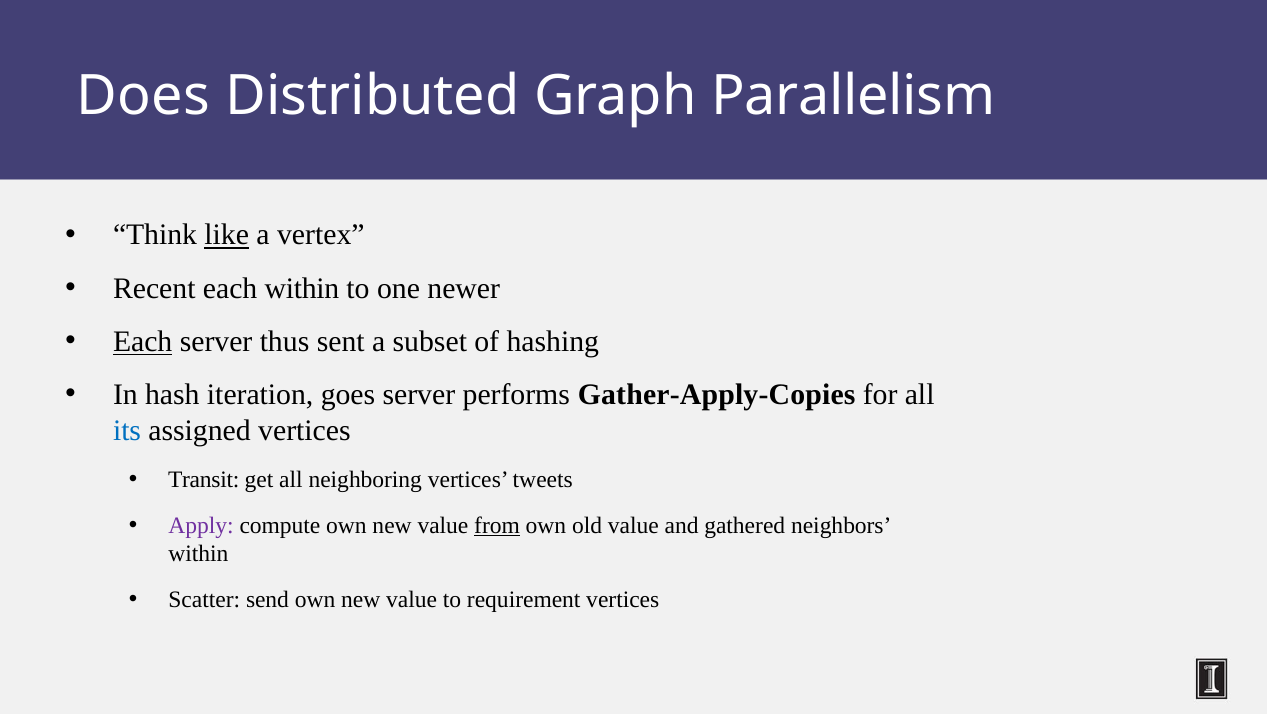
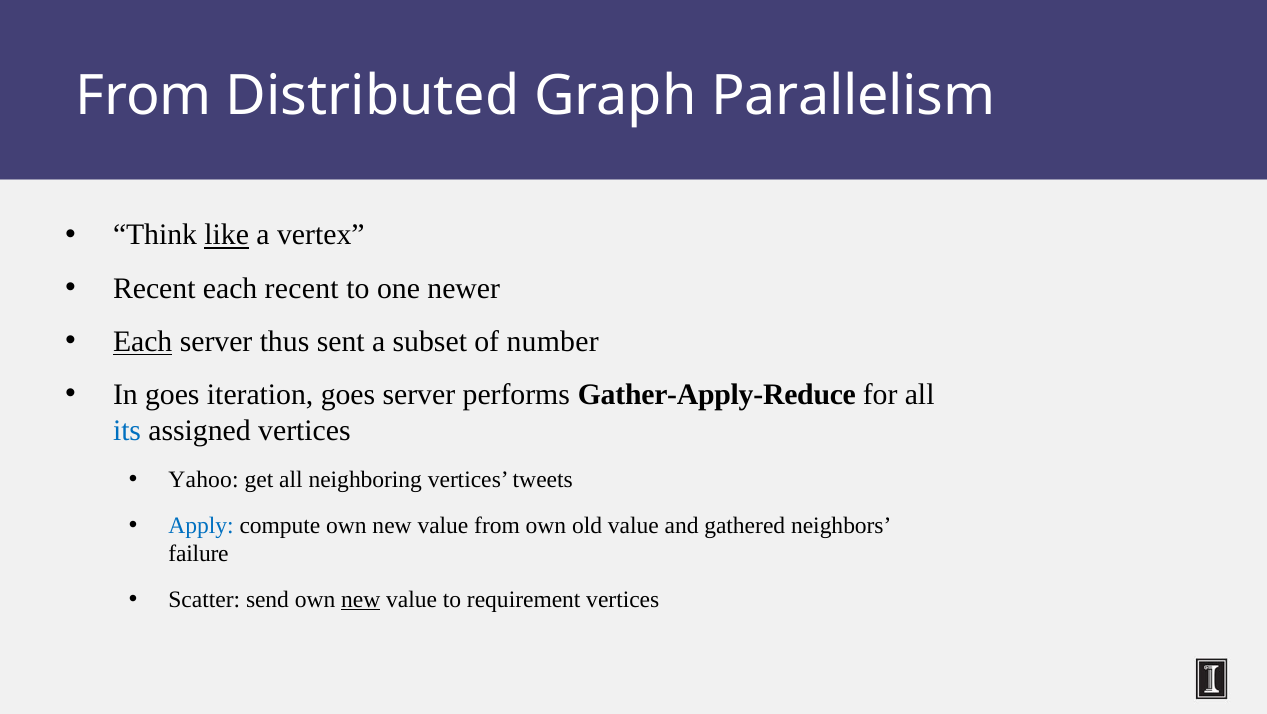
Does at (143, 96): Does -> From
each within: within -> recent
hashing: hashing -> number
In hash: hash -> goes
Gather-Apply-Copies: Gather-Apply-Copies -> Gather-Apply-Reduce
Transit: Transit -> Yahoo
Apply colour: purple -> blue
from at (497, 525) underline: present -> none
within at (198, 554): within -> failure
new at (361, 600) underline: none -> present
